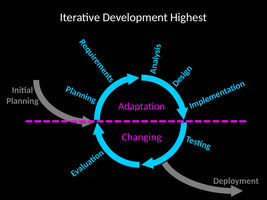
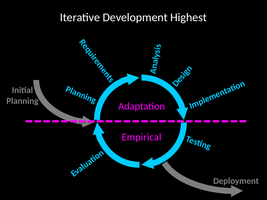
Changing: Changing -> Empirical
